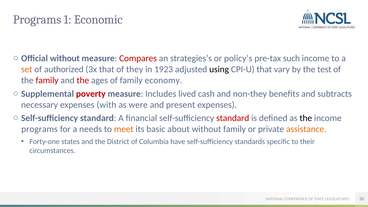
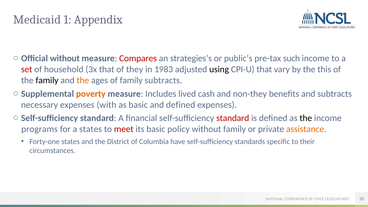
Programs at (37, 20): Programs -> Medicaid
Economic: Economic -> Appendix
policy’s: policy’s -> public’s
set colour: orange -> red
authorized: authorized -> household
1923: 1923 -> 1983
test: test -> this
family at (47, 80) colour: red -> black
the at (83, 80) colour: red -> orange
family economy: economy -> subtracts
poverty colour: red -> orange
as were: were -> basic
and present: present -> defined
a needs: needs -> states
meet colour: orange -> red
about: about -> policy
